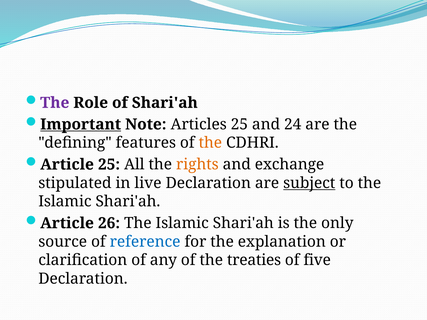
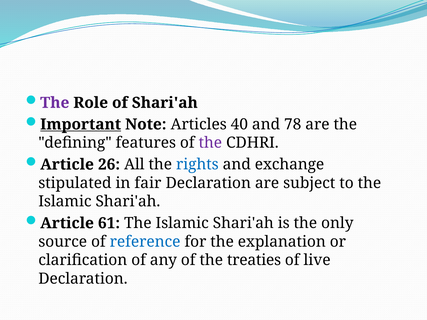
Articles 25: 25 -> 40
24: 24 -> 78
the at (210, 143) colour: orange -> purple
Article 25: 25 -> 26
rights colour: orange -> blue
live: live -> fair
subject underline: present -> none
26: 26 -> 61
five: five -> live
